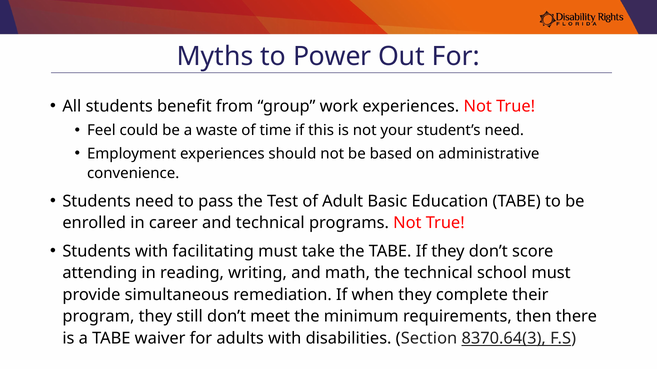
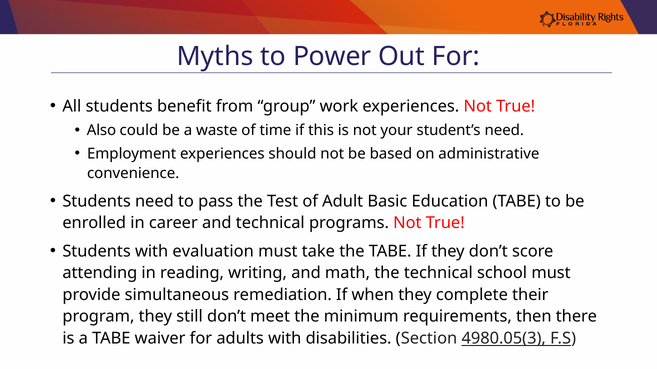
Feel: Feel -> Also
facilitating: facilitating -> evaluation
8370.64(3: 8370.64(3 -> 4980.05(3
